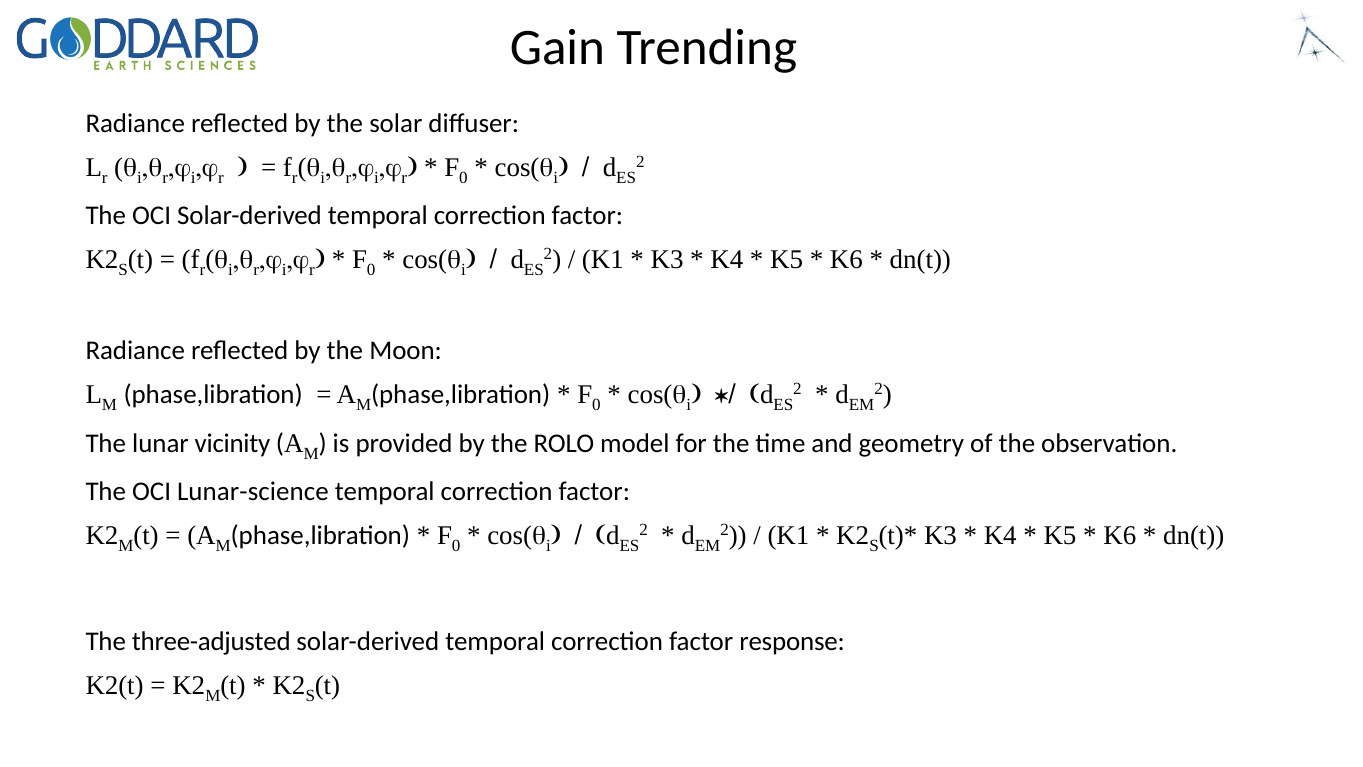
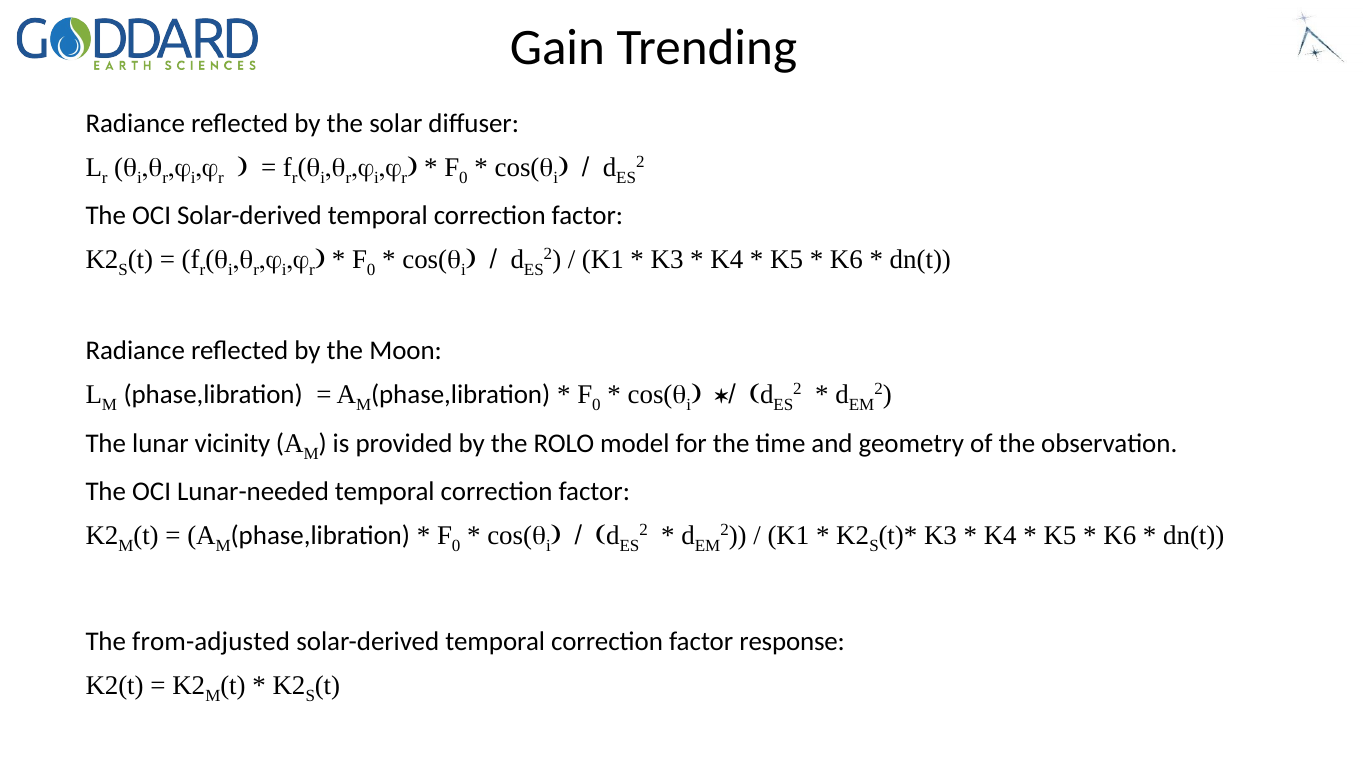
Lunar-science: Lunar-science -> Lunar-needed
three-adjusted: three-adjusted -> from-adjusted
